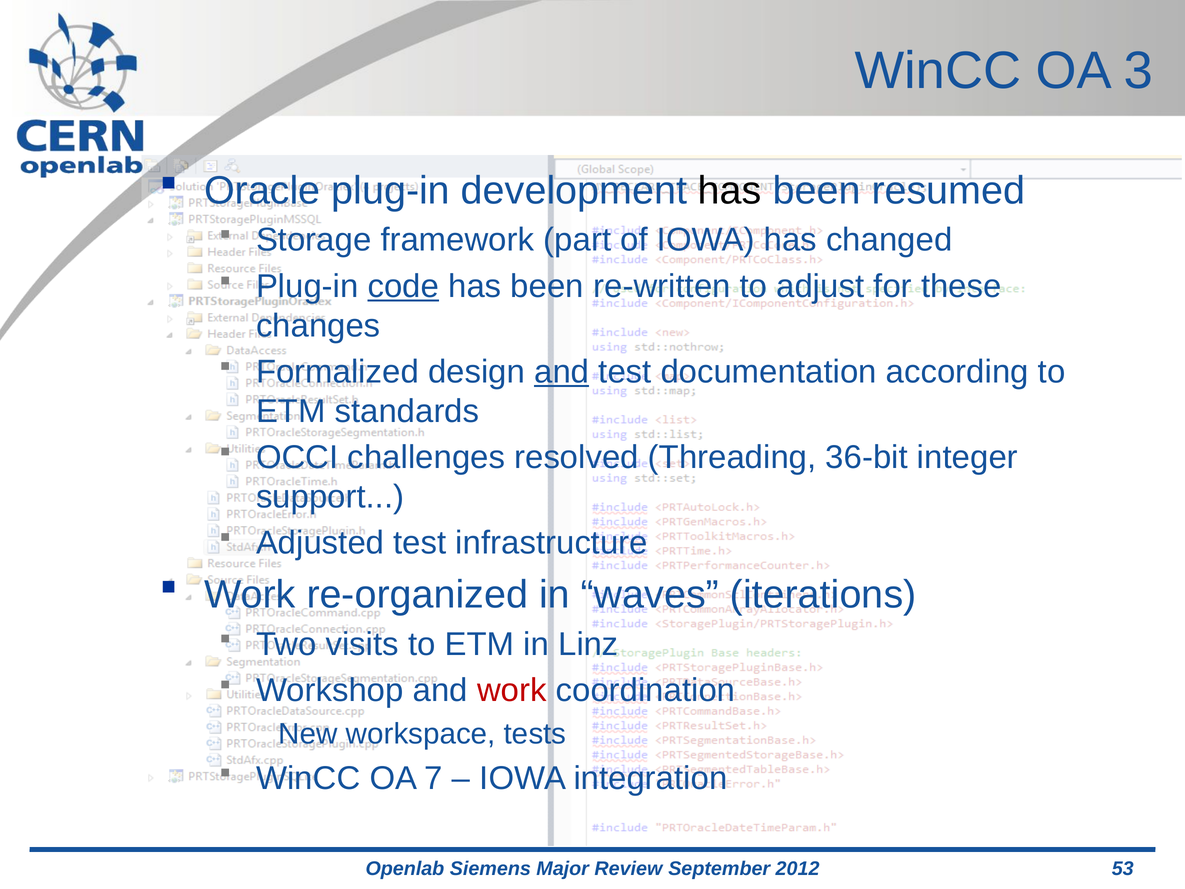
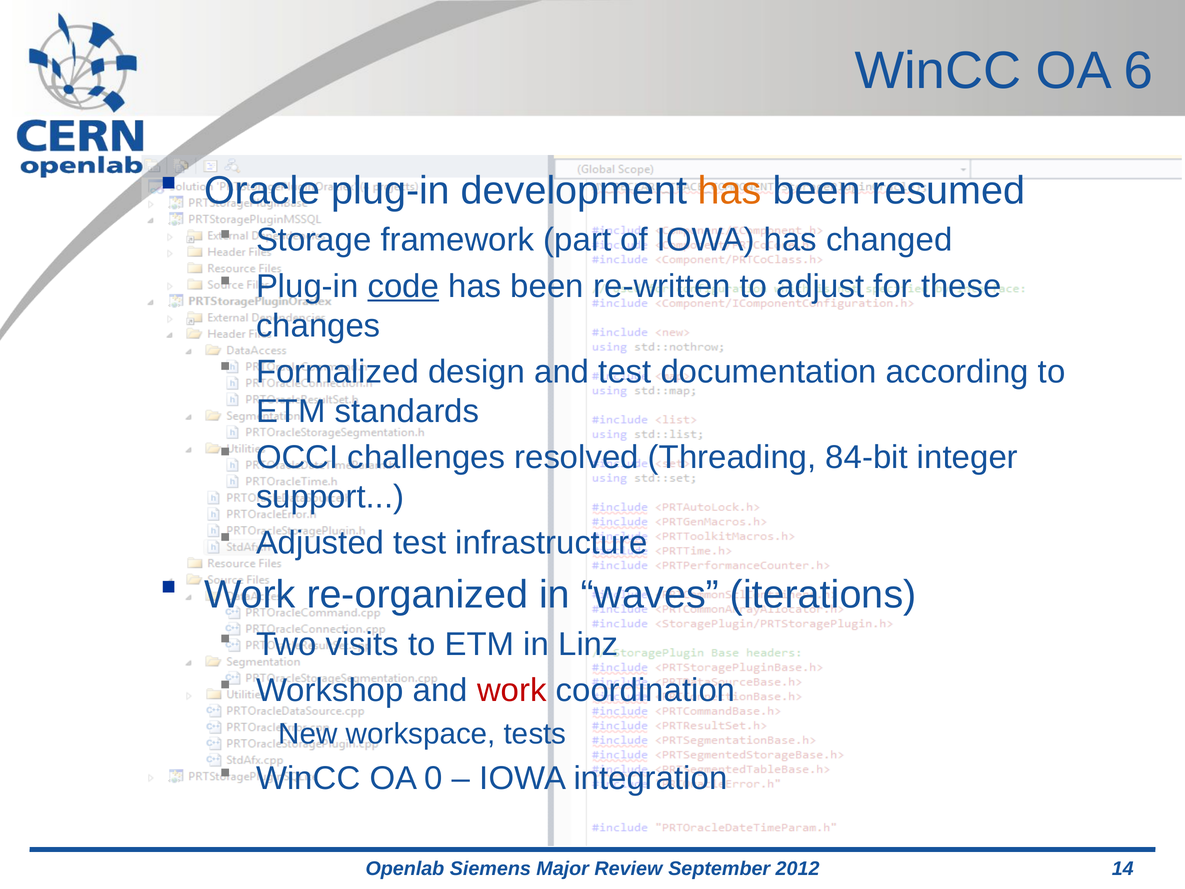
3: 3 -> 6
has at (730, 190) colour: black -> orange
and at (562, 372) underline: present -> none
36-bit: 36-bit -> 84-bit
7: 7 -> 0
53: 53 -> 14
